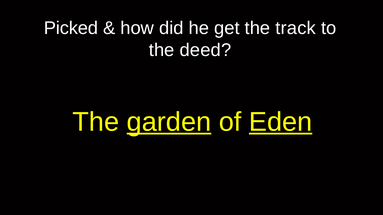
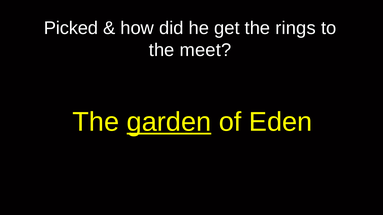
track: track -> rings
deed: deed -> meet
Eden underline: present -> none
